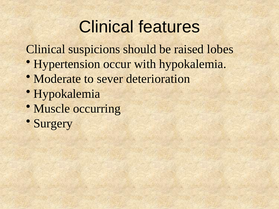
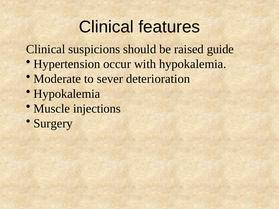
lobes: lobes -> guide
occurring: occurring -> injections
